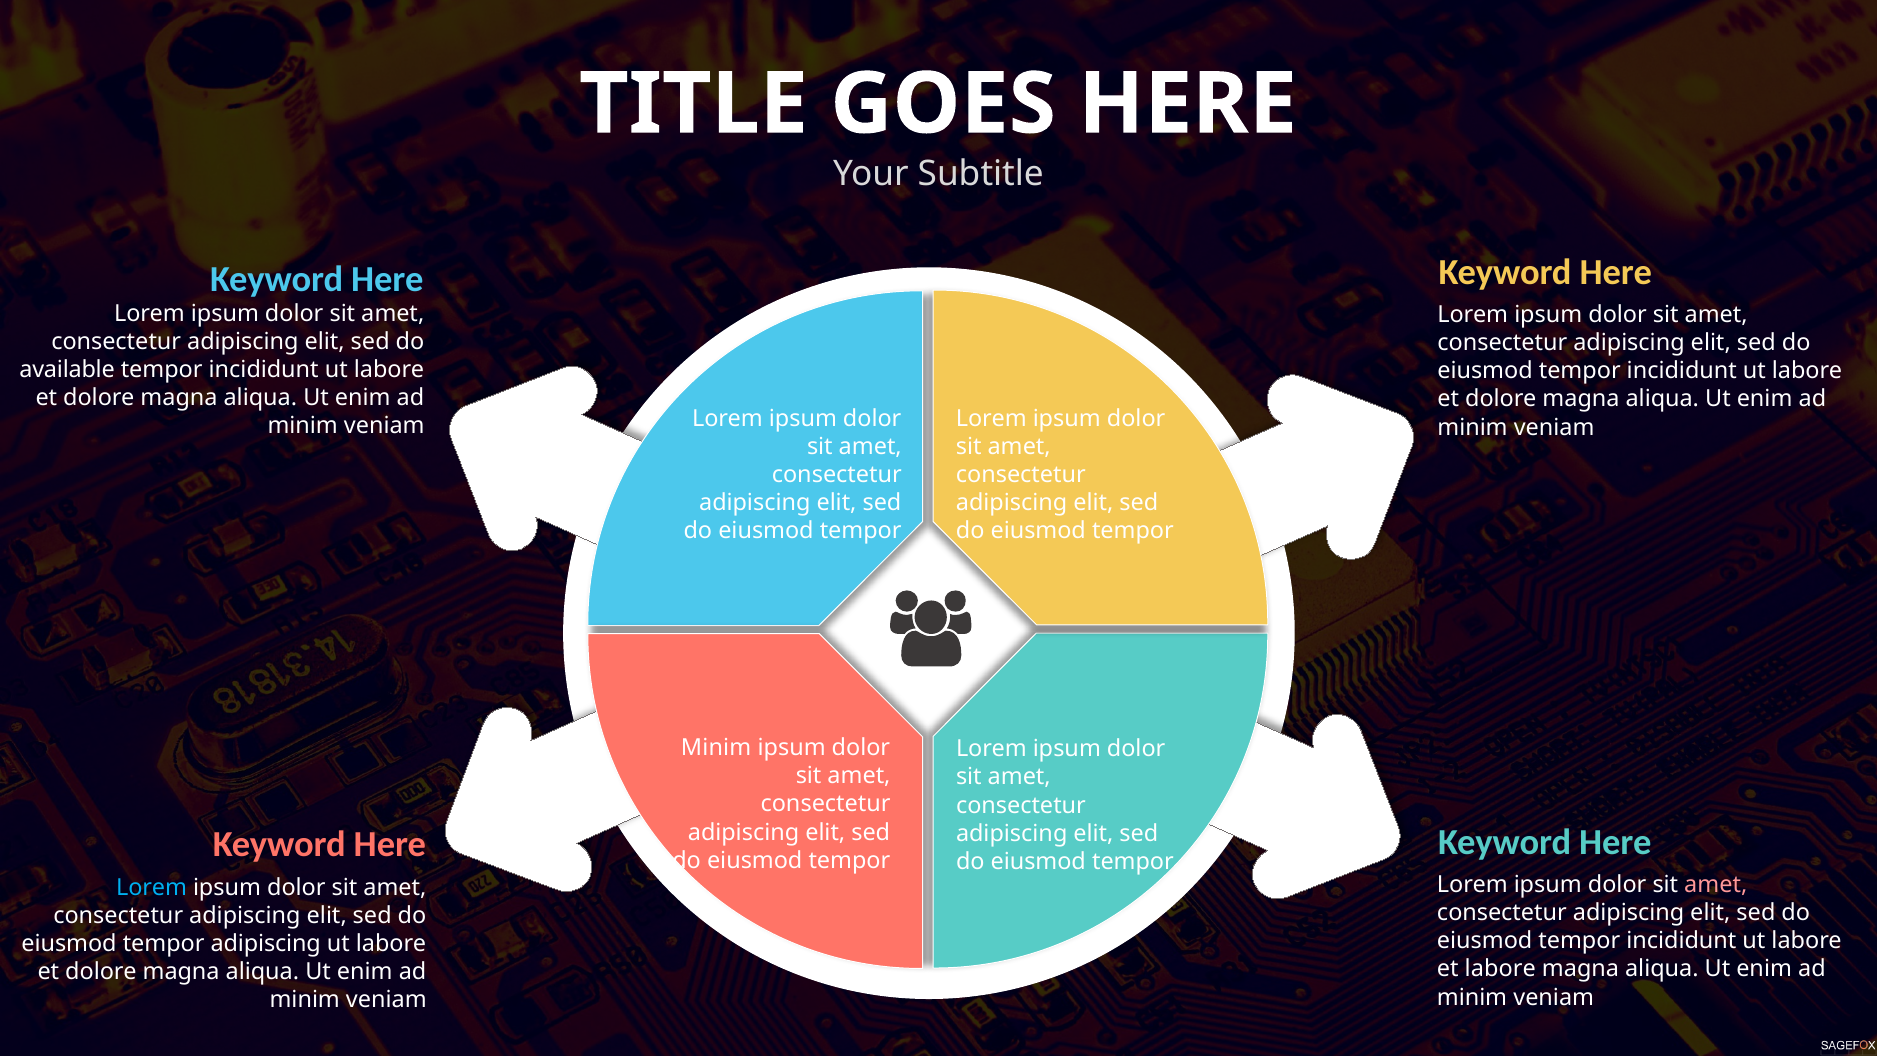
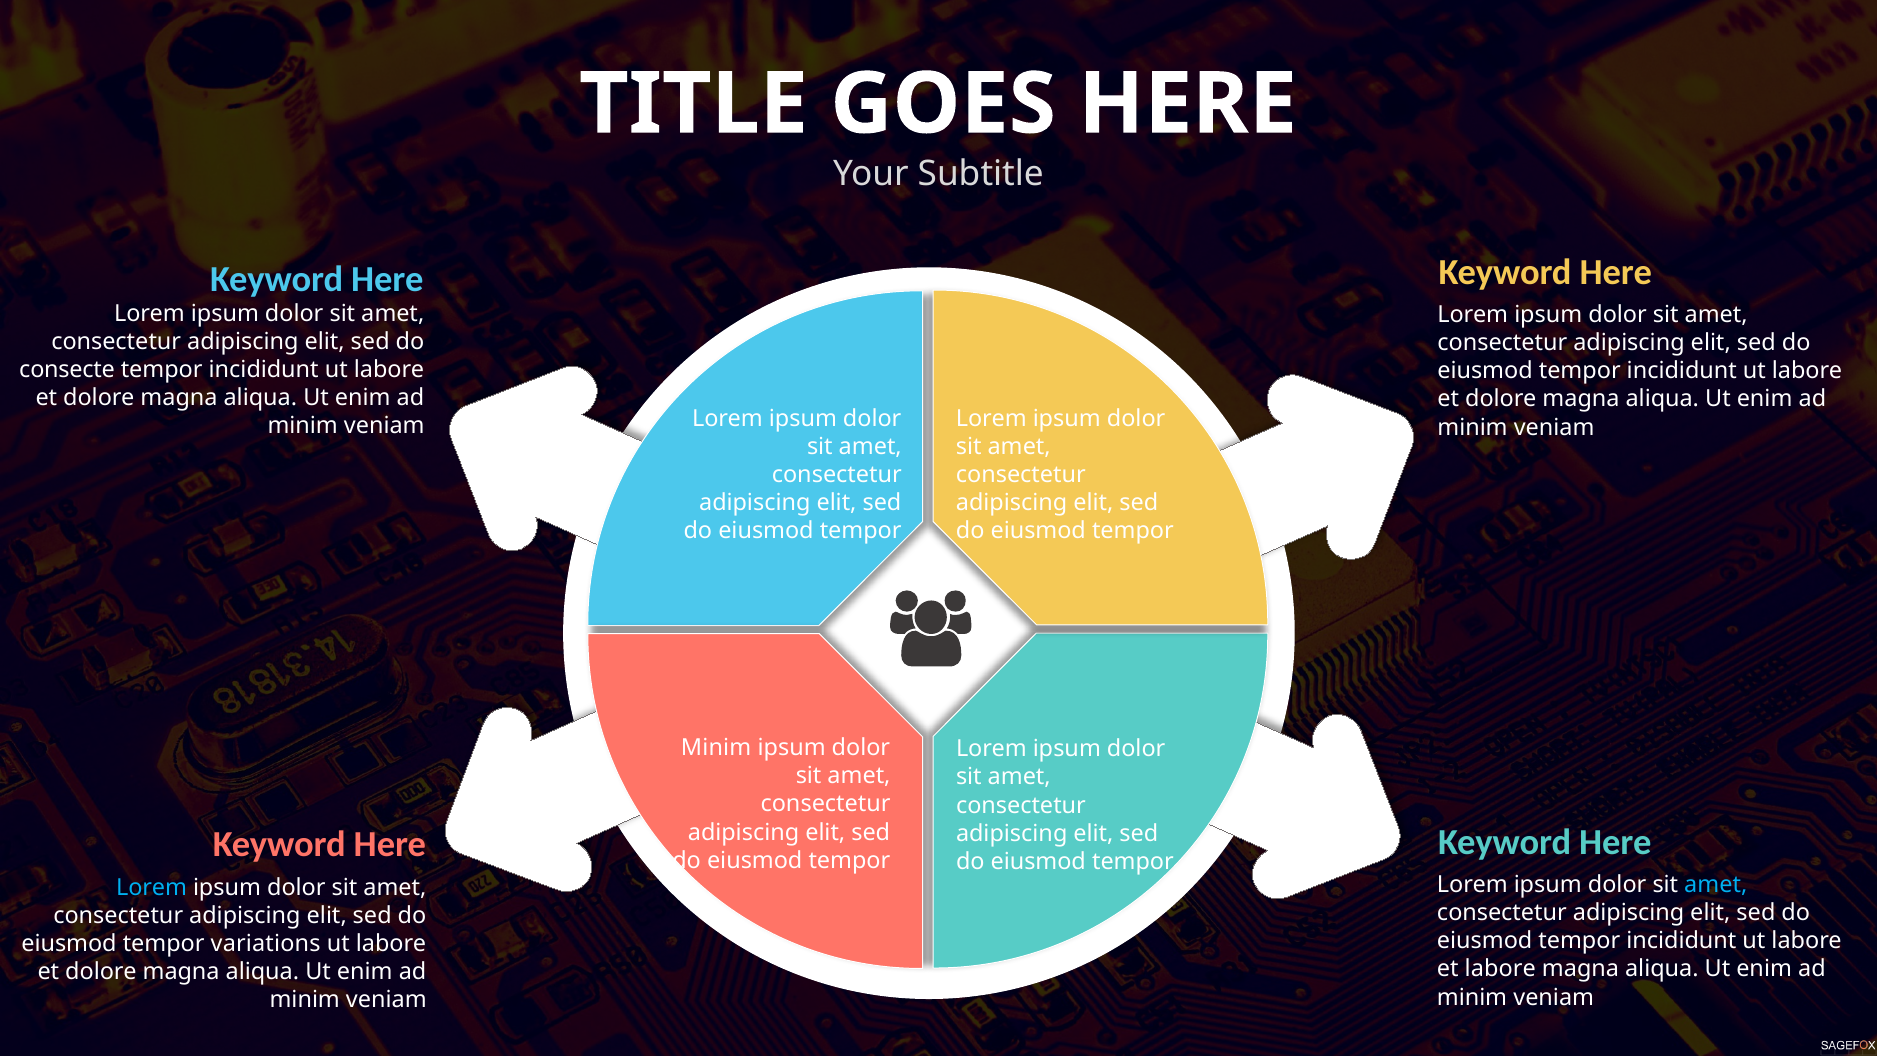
available: available -> consecte
amet at (1716, 885) colour: pink -> light blue
tempor adipiscing: adipiscing -> variations
